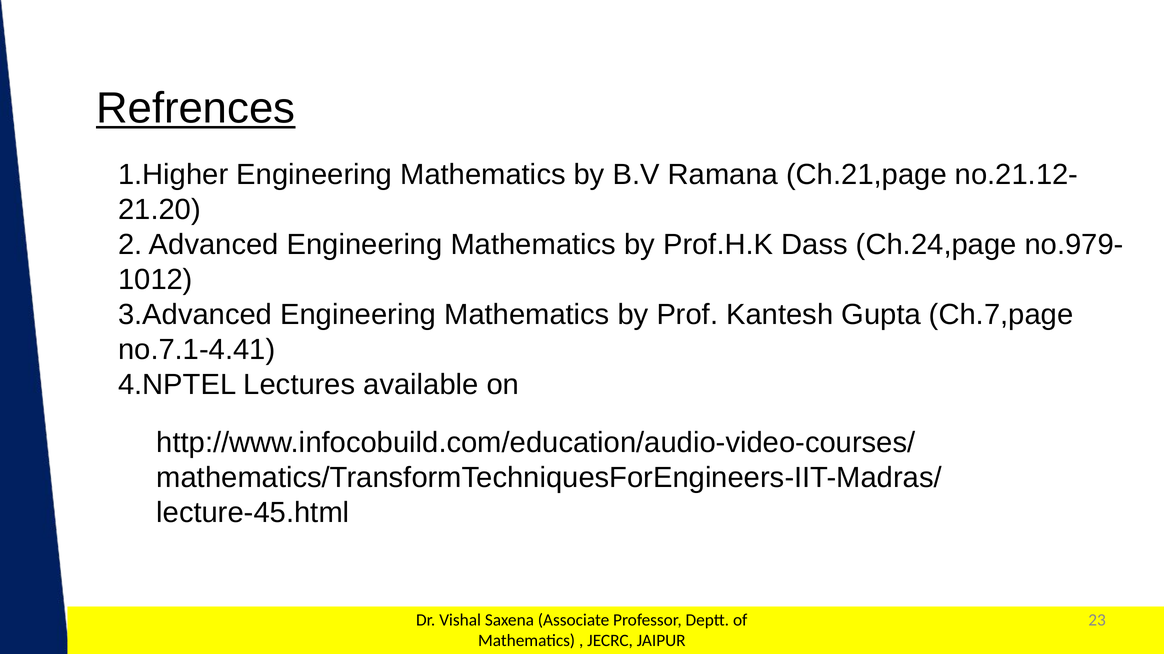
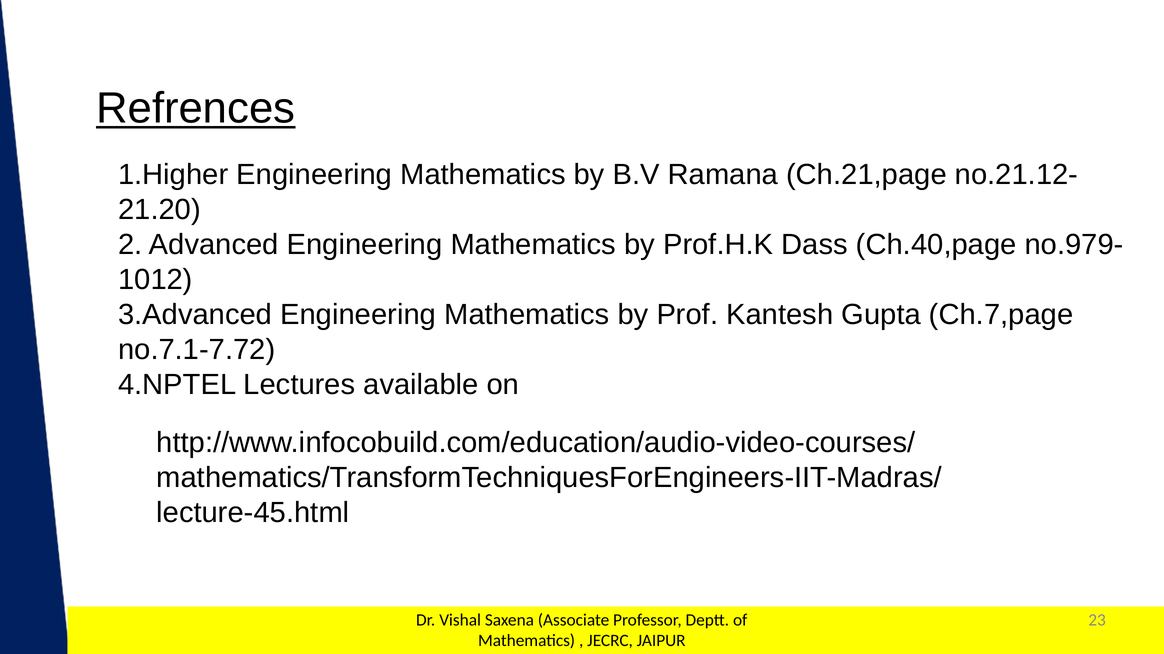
Ch.24,page: Ch.24,page -> Ch.40,page
no.7.1-4.41: no.7.1-4.41 -> no.7.1-7.72
